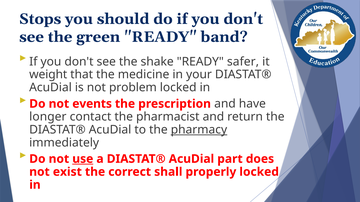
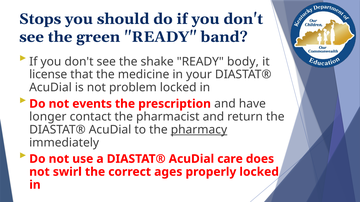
safer: safer -> body
weight: weight -> license
use underline: present -> none
part: part -> care
exist: exist -> swirl
shall: shall -> ages
